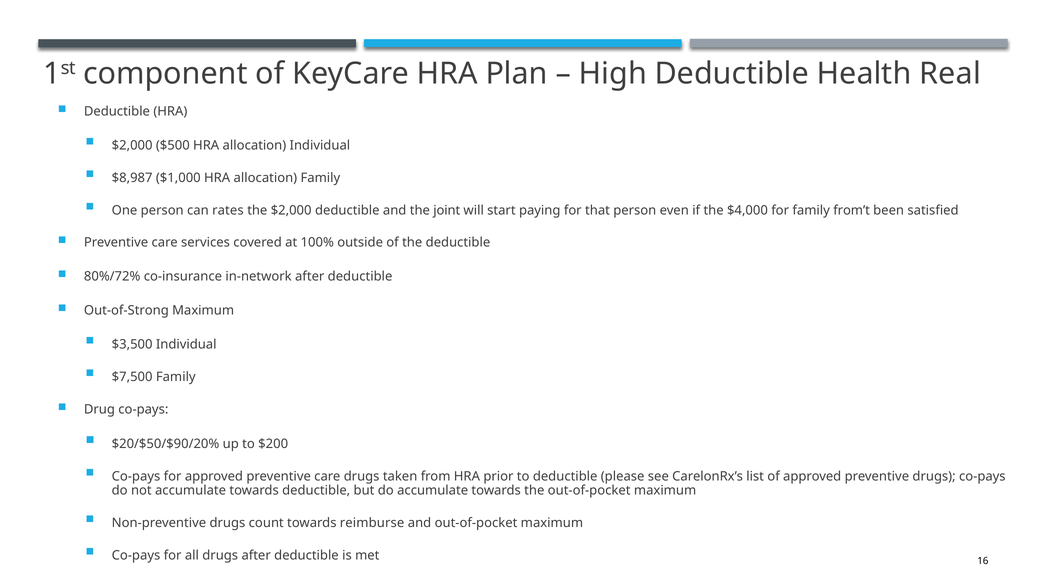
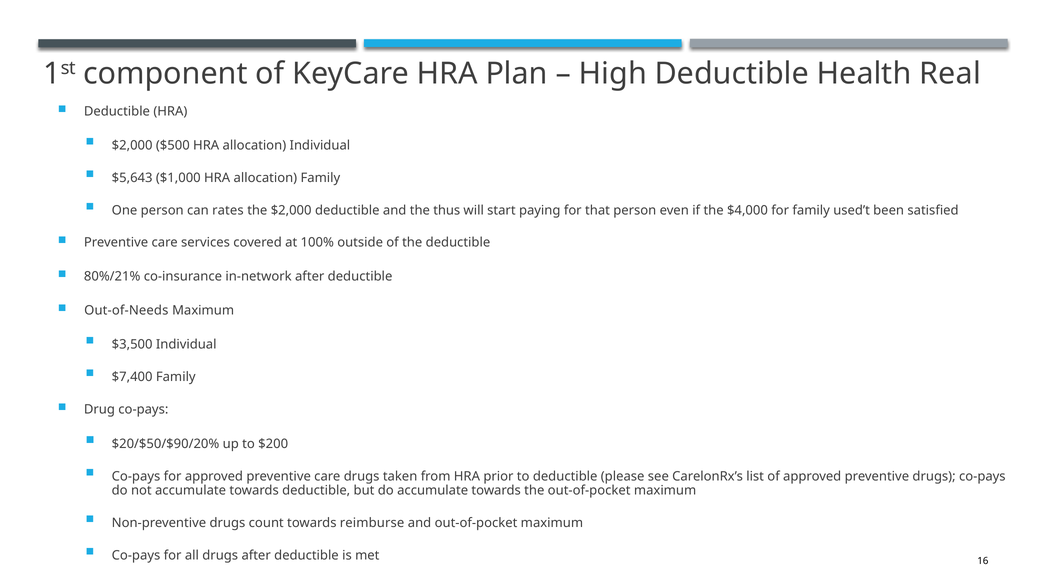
$8,987: $8,987 -> $5,643
joint: joint -> thus
from’t: from’t -> used’t
80%/72%: 80%/72% -> 80%/21%
Out-of-Strong: Out-of-Strong -> Out-of-Needs
$7,500: $7,500 -> $7,400
